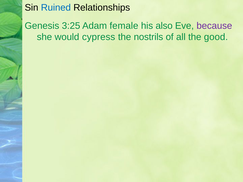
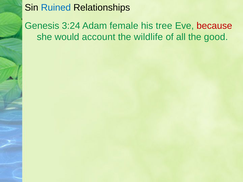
3:25: 3:25 -> 3:24
also: also -> tree
because colour: purple -> red
cypress: cypress -> account
nostrils: nostrils -> wildlife
